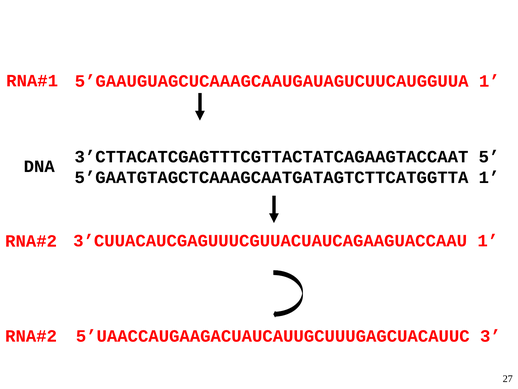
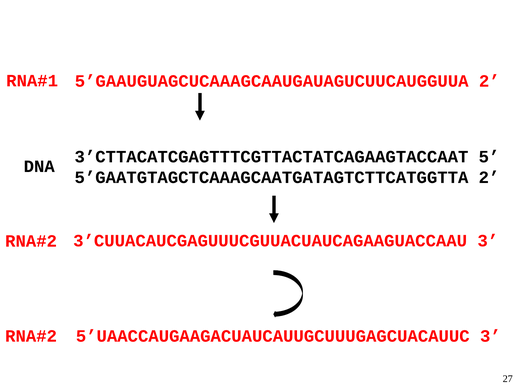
5’GAAUGUAGCUCAAAGCAAUGAUAGUCUUCAUGGUUA 1: 1 -> 2
5’GAATGTAGCTCAAAGCAATGATAGTCTTCATGGTTA 1: 1 -> 2
3’CUUACAUCGAGUUUCGUUACUAUCAGAAGUACCAAU 1: 1 -> 3
